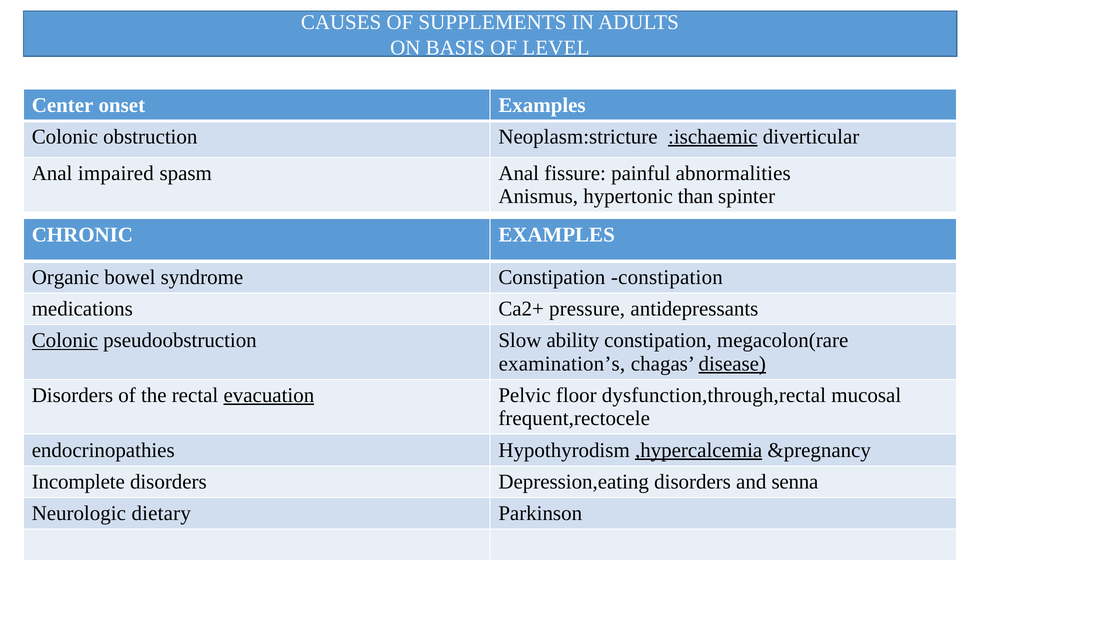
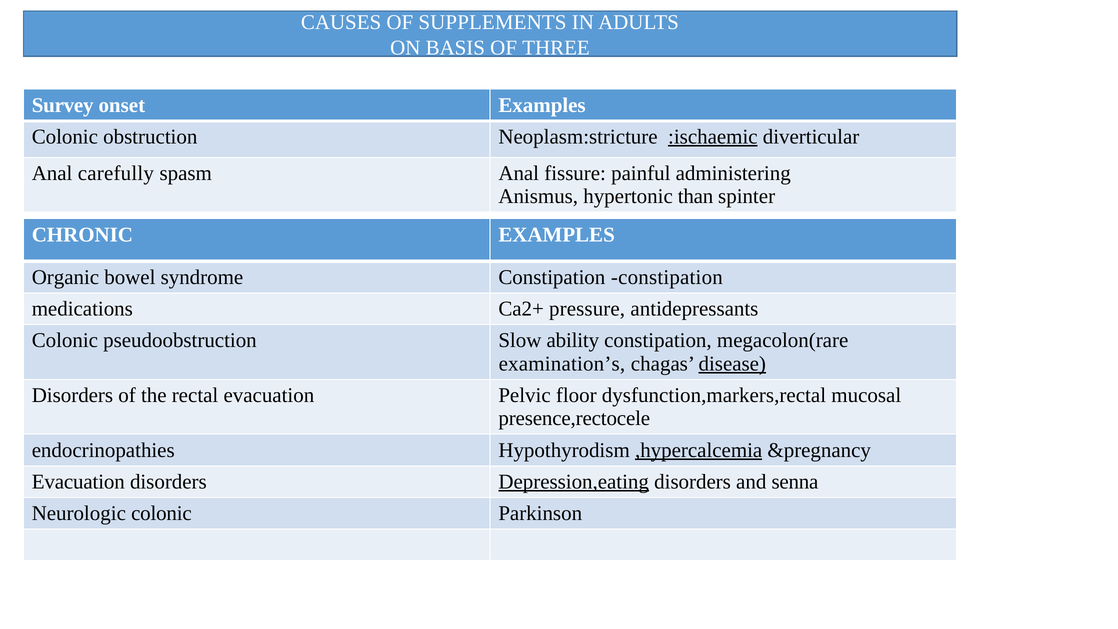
LEVEL: LEVEL -> THREE
Center: Center -> Survey
impaired: impaired -> carefully
abnormalities: abnormalities -> administering
Colonic at (65, 340) underline: present -> none
evacuation at (269, 395) underline: present -> none
dysfunction,through,rectal: dysfunction,through,rectal -> dysfunction,markers,rectal
frequent,rectocele: frequent,rectocele -> presence,rectocele
Incomplete at (78, 482): Incomplete -> Evacuation
Depression,eating underline: none -> present
Neurologic dietary: dietary -> colonic
